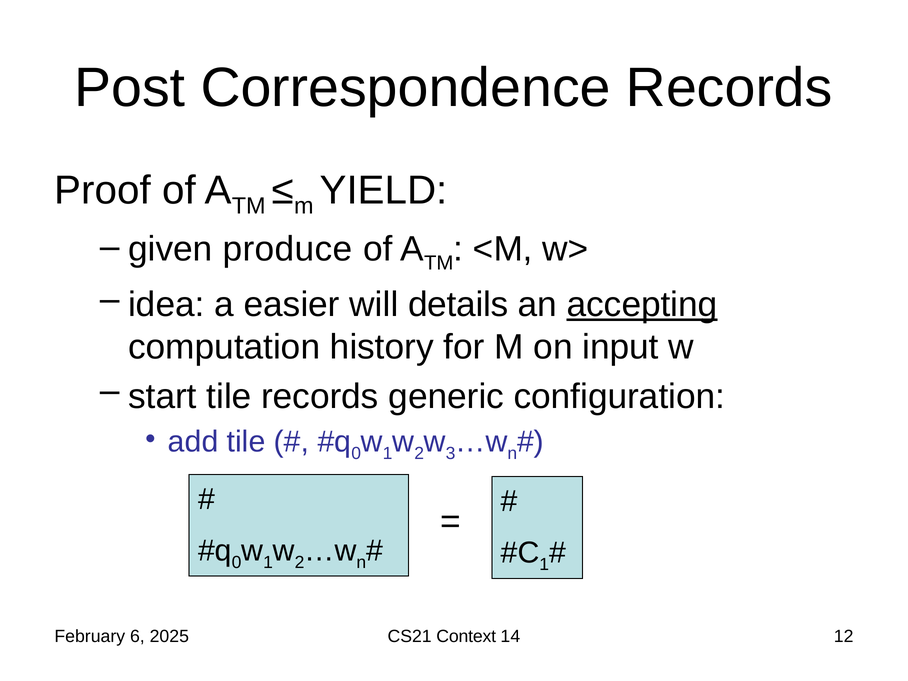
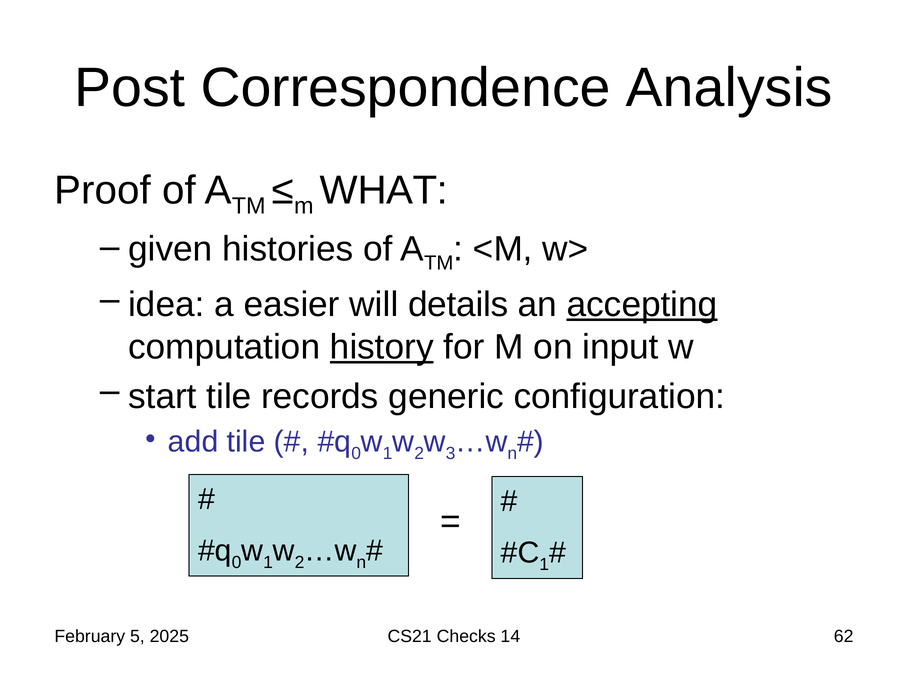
Correspondence Records: Records -> Analysis
YIELD: YIELD -> WHAT
produce: produce -> histories
history underline: none -> present
6: 6 -> 5
Context: Context -> Checks
12: 12 -> 62
